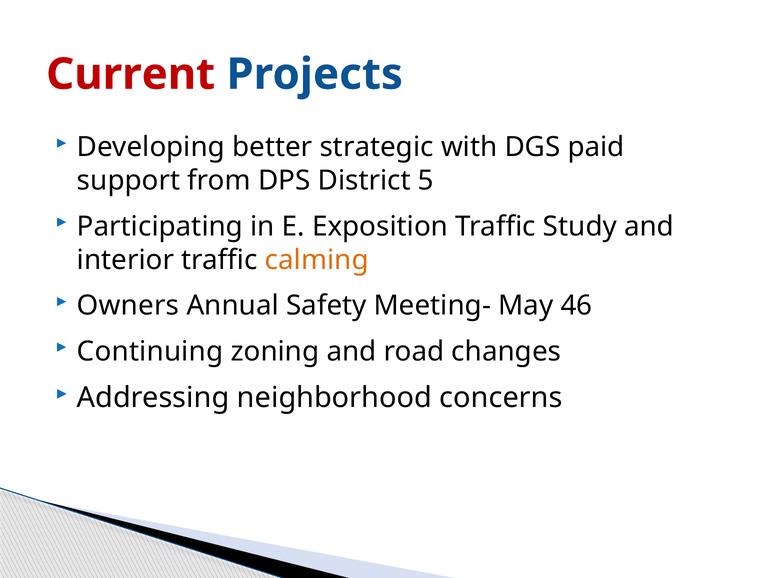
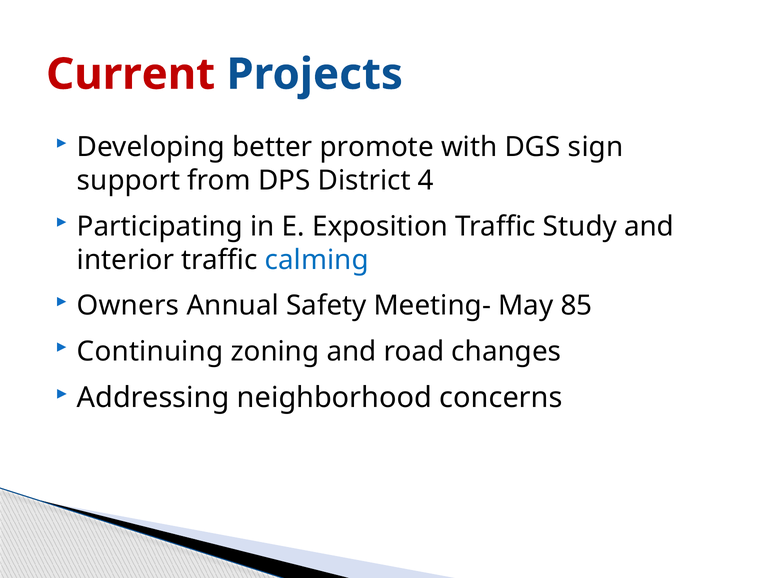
strategic: strategic -> promote
paid: paid -> sign
5: 5 -> 4
calming colour: orange -> blue
46: 46 -> 85
